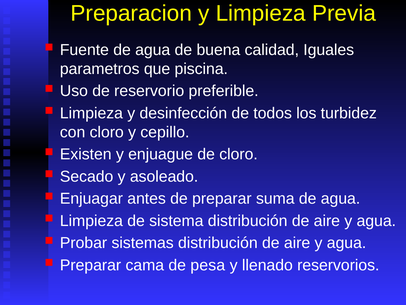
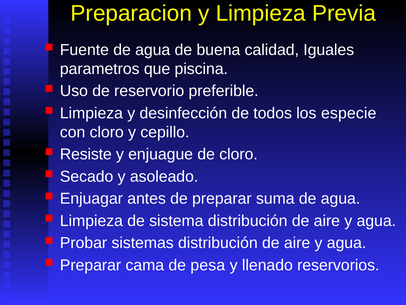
turbidez: turbidez -> especie
Existen: Existen -> Resiste
